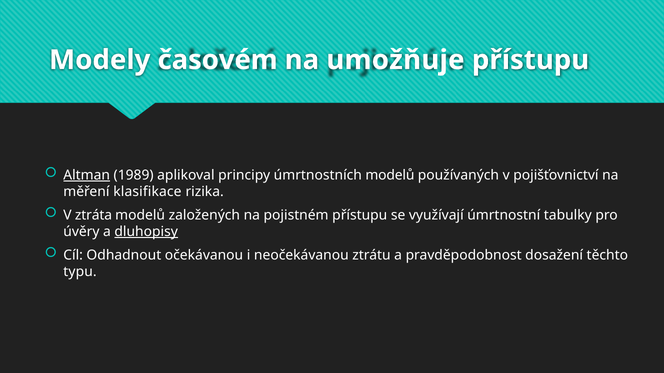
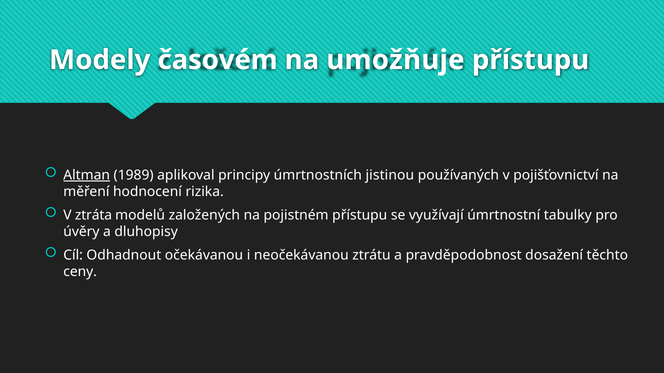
úmrtnostních modelů: modelů -> jistinou
klasifikace: klasifikace -> hodnocení
dluhopisy underline: present -> none
typu: typu -> ceny
